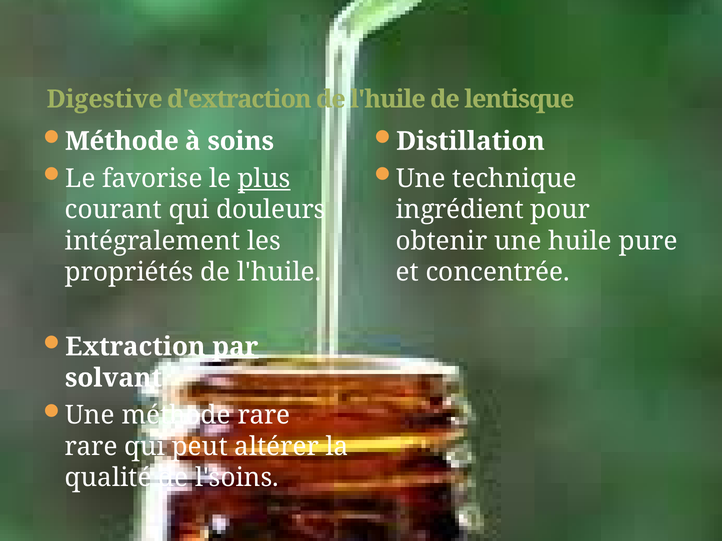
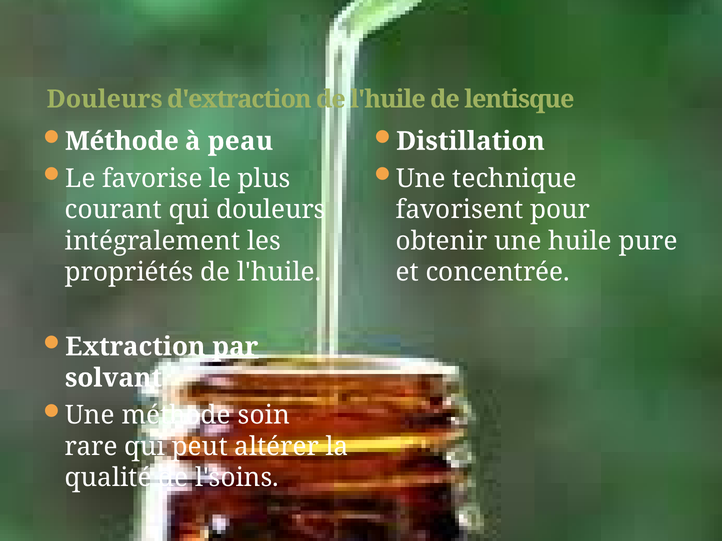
Digestive at (105, 99): Digestive -> Douleurs
soins: soins -> peau
plus underline: present -> none
ingrédient: ingrédient -> favorisent
méthode rare: rare -> soin
